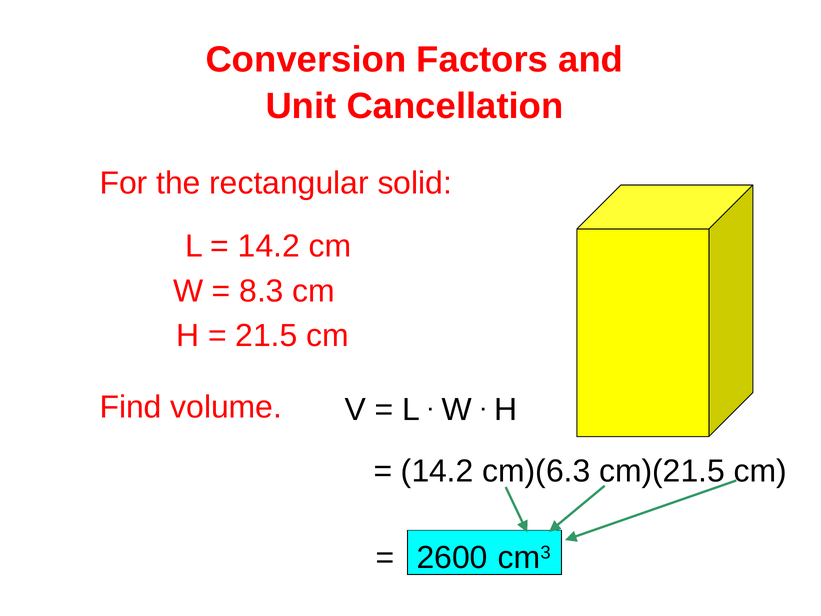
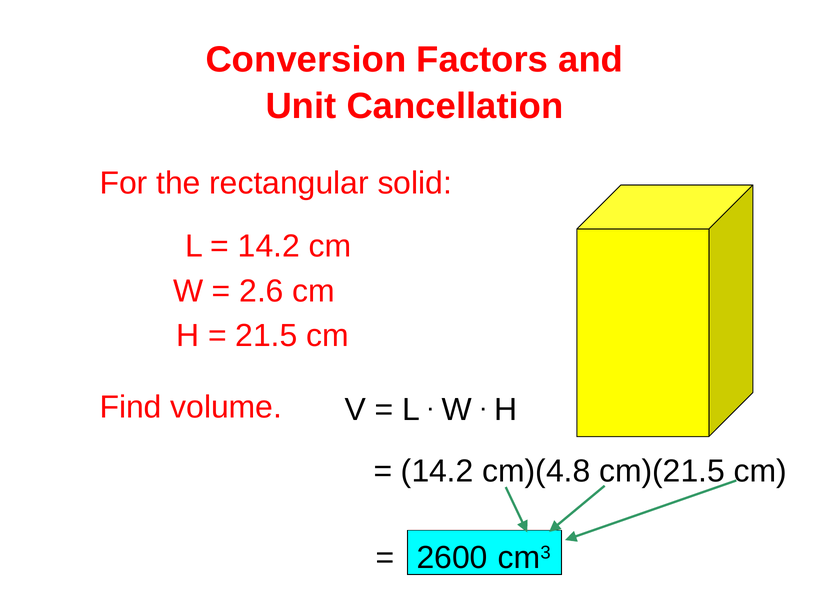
8.3: 8.3 -> 2.6
cm)(6.3: cm)(6.3 -> cm)(4.8
